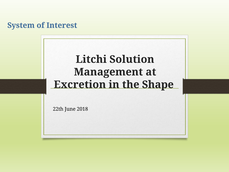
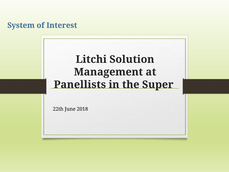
Excretion: Excretion -> Panellists
Shape: Shape -> Super
